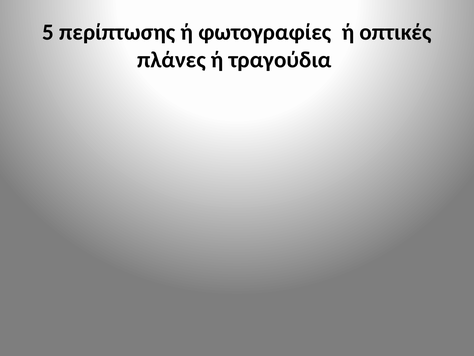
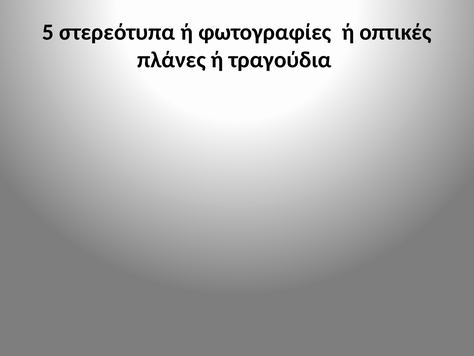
περίπτωσης: περίπτωσης -> στερεότυπα
